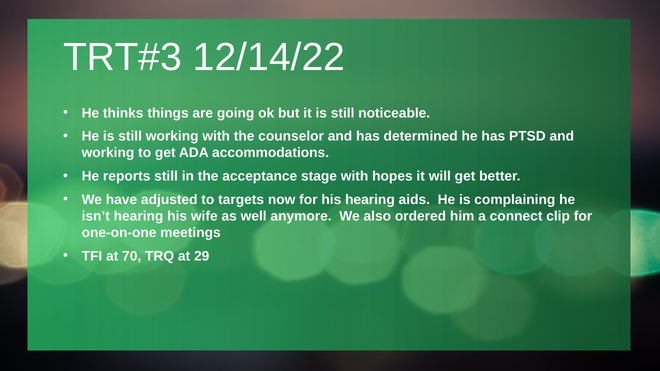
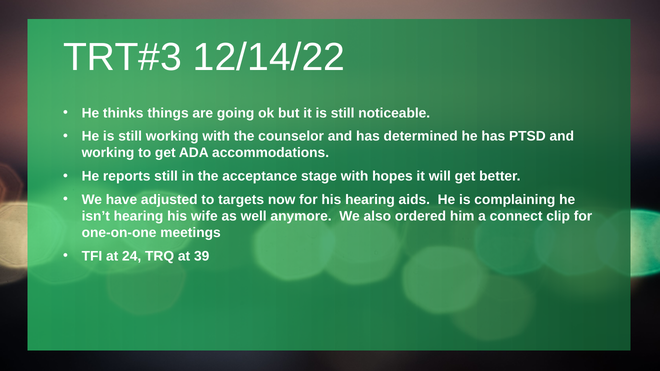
70: 70 -> 24
29: 29 -> 39
